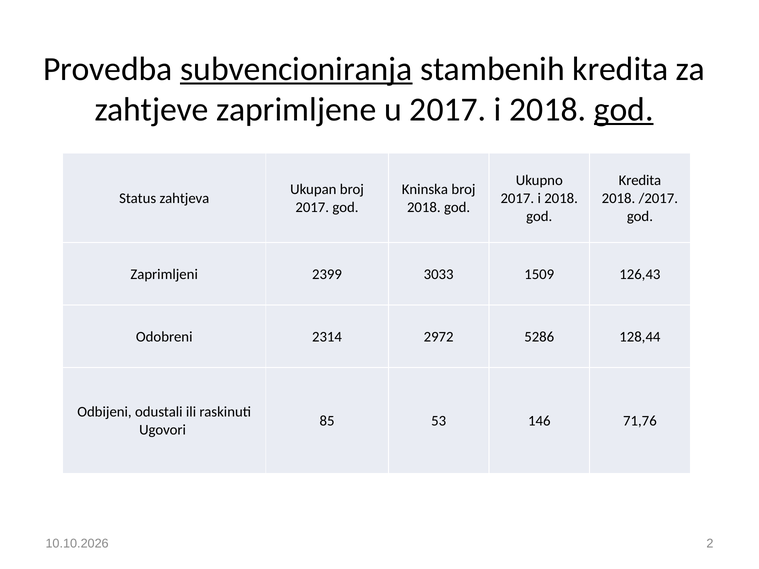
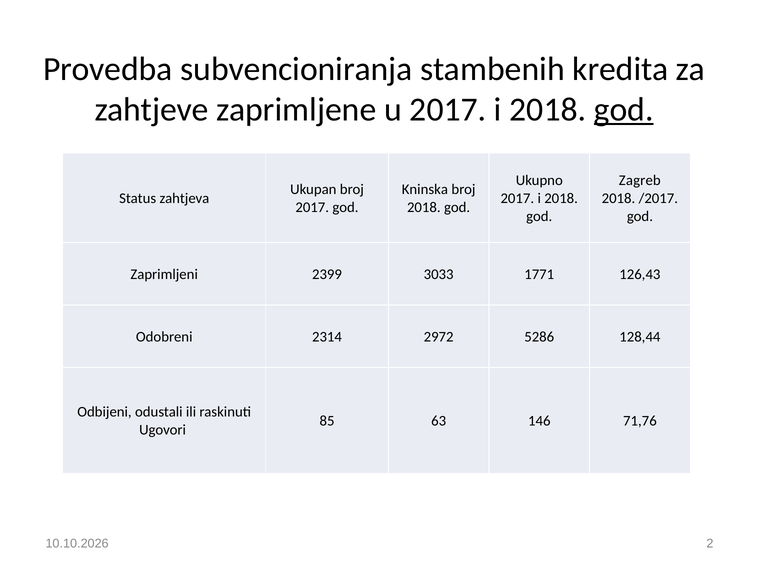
subvencioniranja underline: present -> none
Kredita at (640, 181): Kredita -> Zagreb
1509: 1509 -> 1771
53: 53 -> 63
